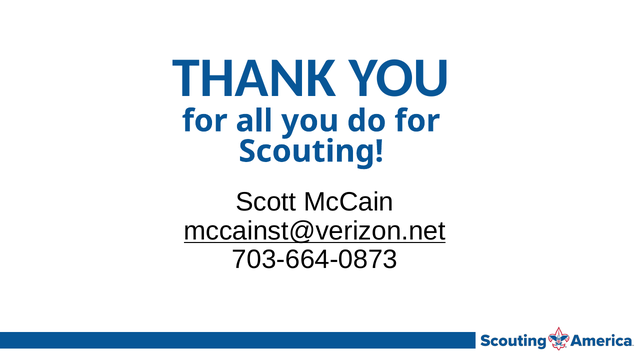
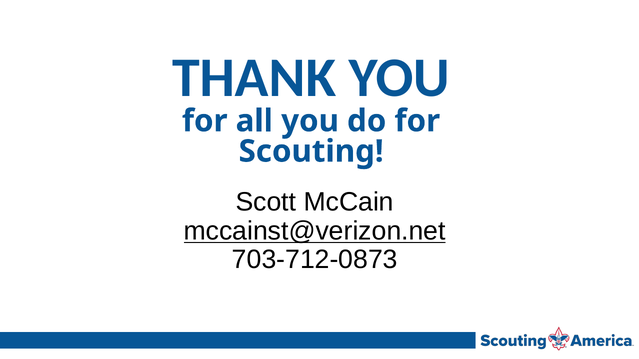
703-664-0873: 703-664-0873 -> 703-712-0873
